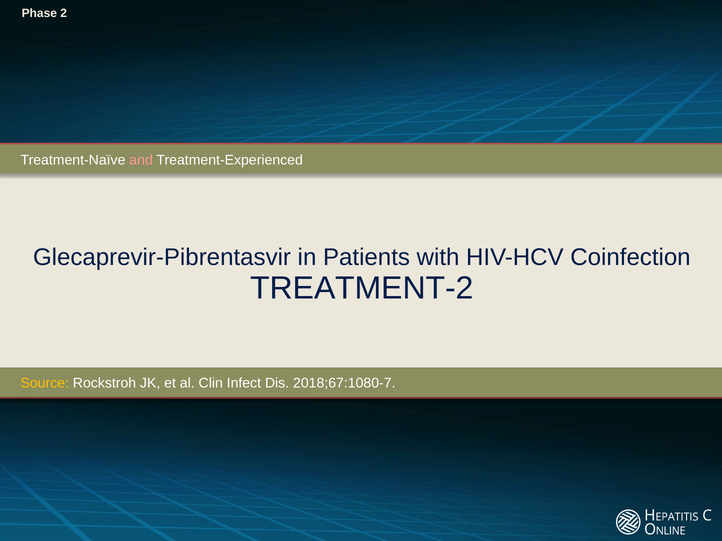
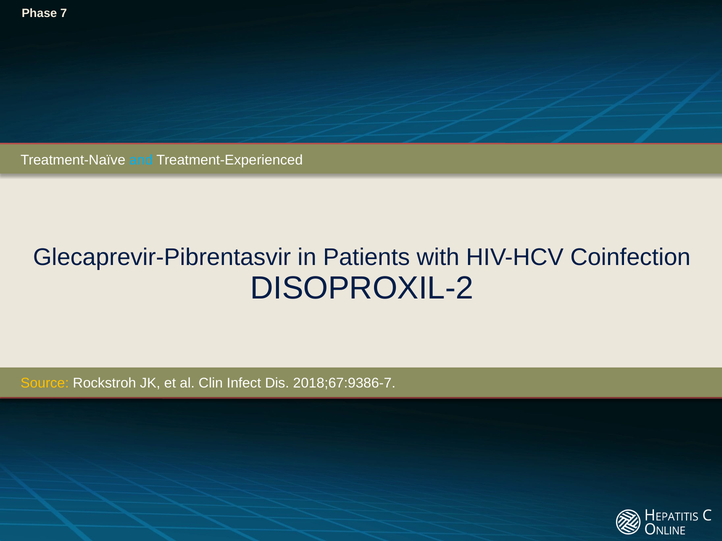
2: 2 -> 7
and colour: pink -> light blue
TREATMENT-2: TREATMENT-2 -> DISOPROXIL-2
2018;67:1080-7: 2018;67:1080-7 -> 2018;67:9386-7
